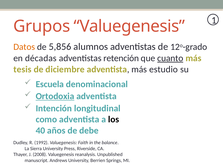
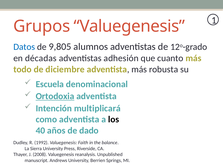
Datos colour: orange -> blue
5,856: 5,856 -> 9,805
retención: retención -> adhesión
cuanto underline: present -> none
tesis: tesis -> todo
estudio: estudio -> robusta
longitudinal: longitudinal -> multiplicará
debe: debe -> dado
